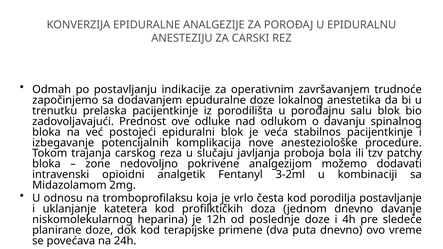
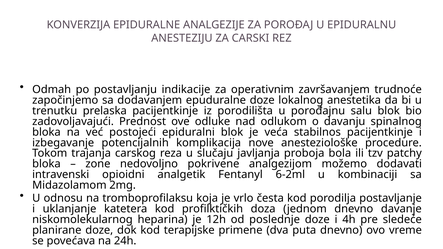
3-2ml: 3-2ml -> 6-2ml
